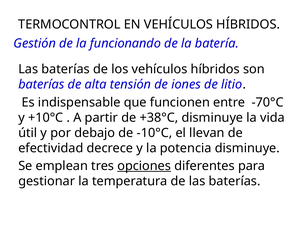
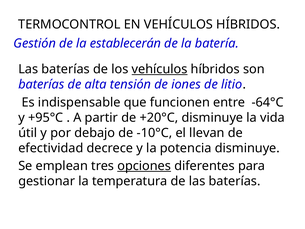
funcionando: funcionando -> establecerán
vehículos at (160, 69) underline: none -> present
-70°C: -70°C -> -64°C
+10°C: +10°C -> +95°C
+38°C: +38°C -> +20°C
